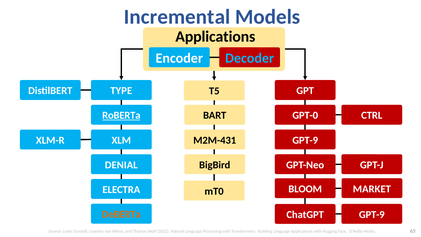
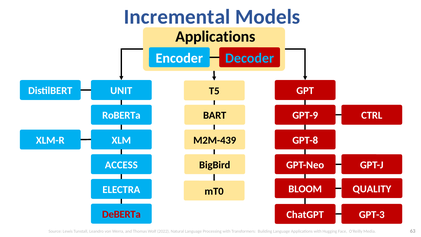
TYPE: TYPE -> UNIT
RoBERTa underline: present -> none
GPT-0: GPT-0 -> GPT-9
M2M-431: M2M-431 -> M2M-439
GPT-9 at (305, 140): GPT-9 -> GPT-8
DENIAL: DENIAL -> ACCESS
MARKET: MARKET -> QUALITY
DeBERTa colour: orange -> red
GPT-9 at (372, 214): GPT-9 -> GPT-3
